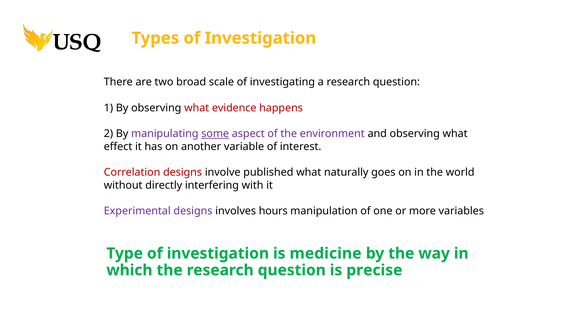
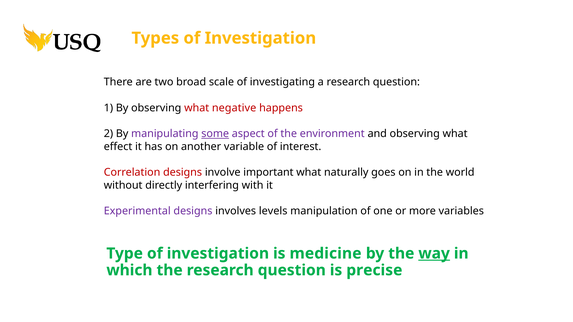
evidence: evidence -> negative
published: published -> important
hours: hours -> levels
way underline: none -> present
